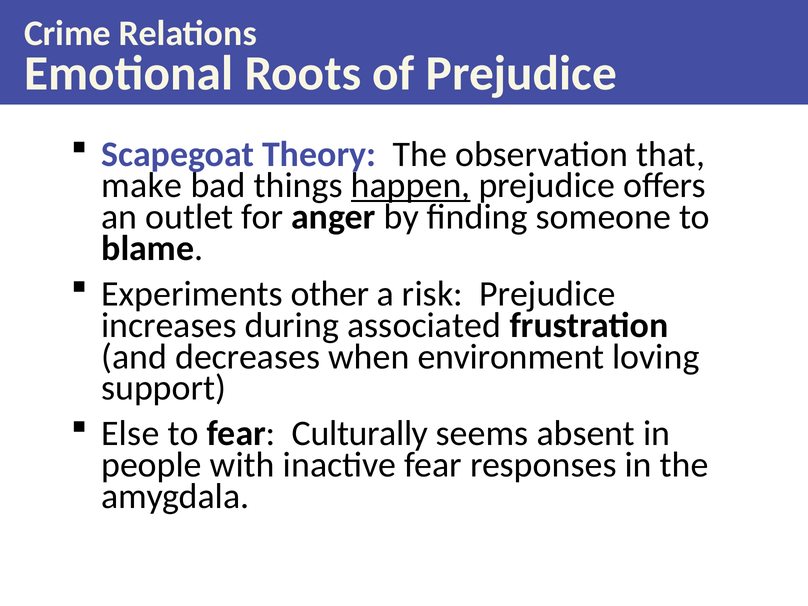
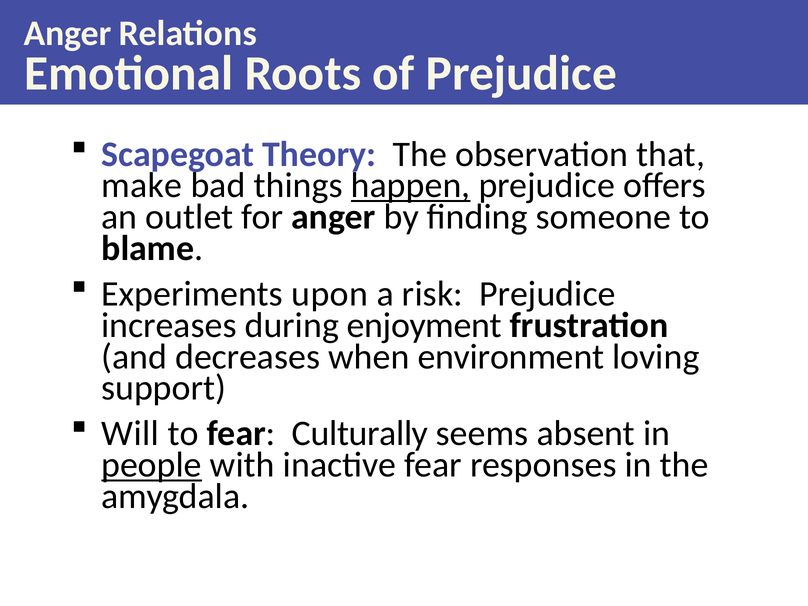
Crime at (68, 33): Crime -> Anger
other: other -> upon
associated: associated -> enjoyment
Else: Else -> Will
people underline: none -> present
